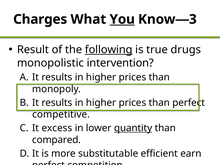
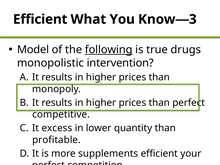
Charges at (40, 19): Charges -> Efficient
You underline: present -> none
Result: Result -> Model
quantity underline: present -> none
compared: compared -> profitable
substitutable: substitutable -> supplements
earn: earn -> your
